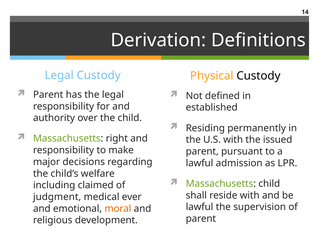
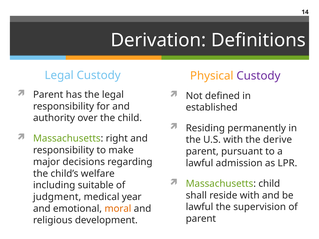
Custody at (258, 76) colour: black -> purple
issued: issued -> derive
claimed: claimed -> suitable
ever: ever -> year
